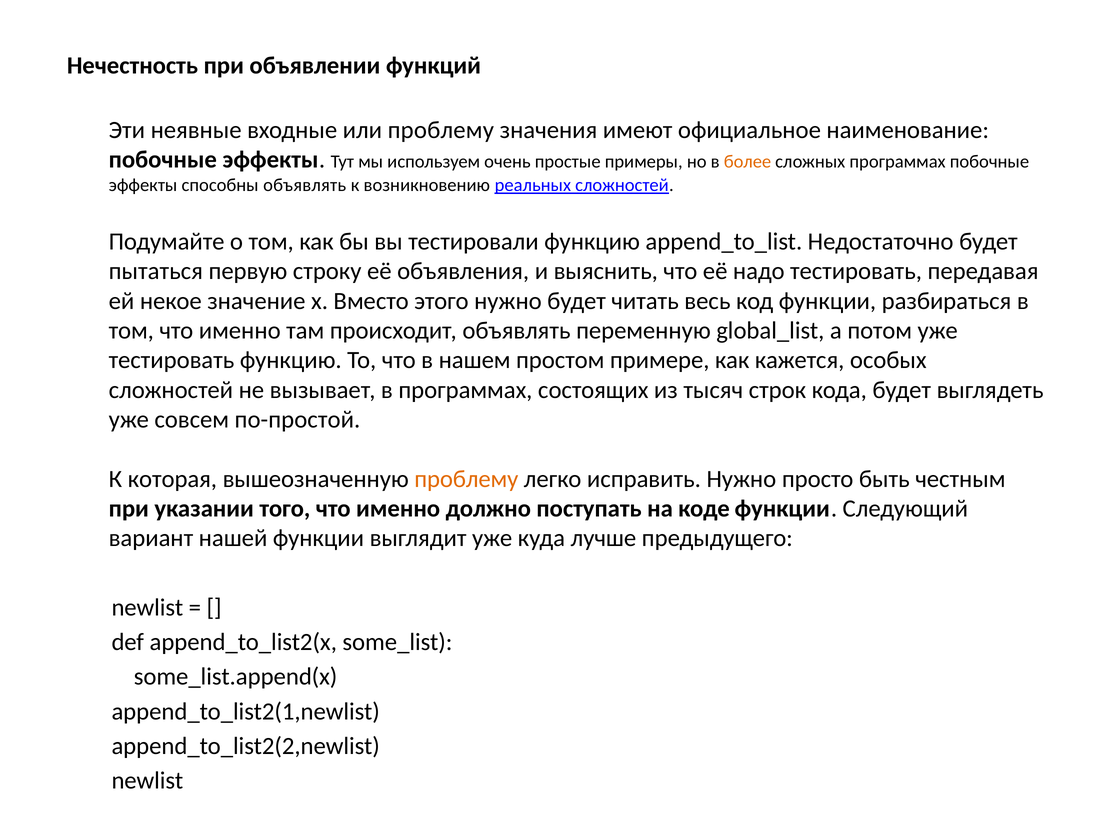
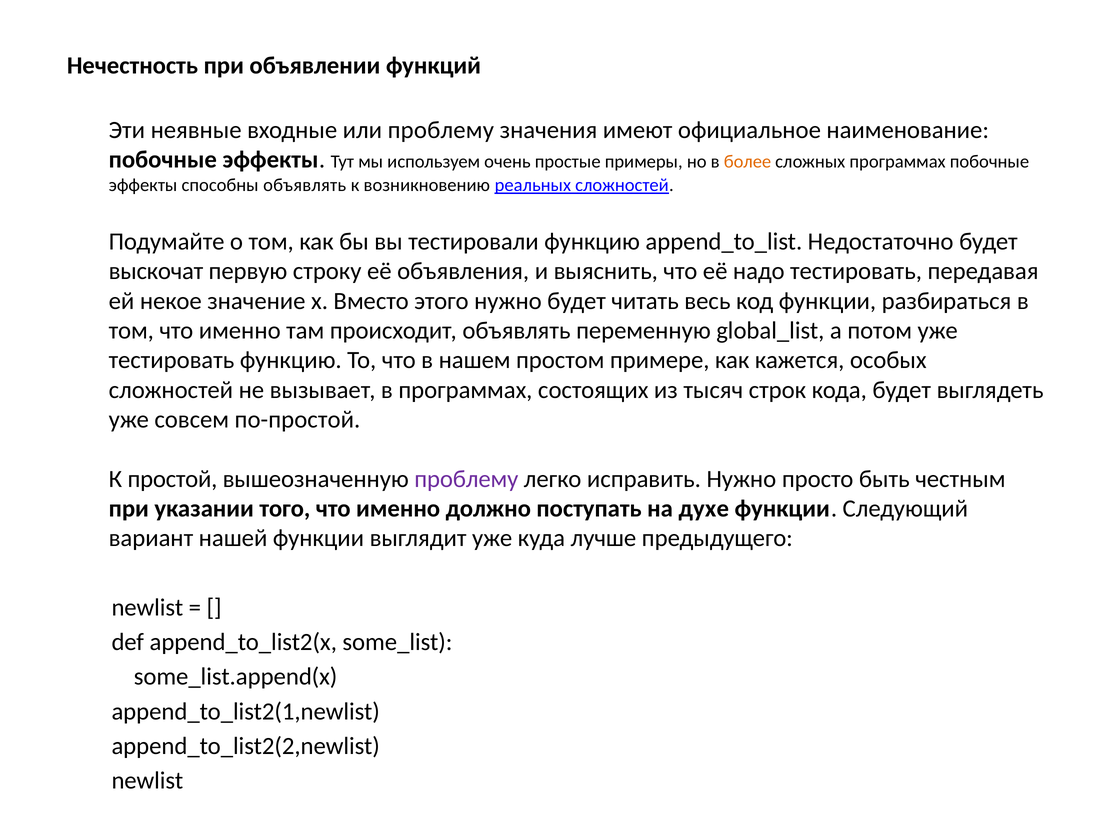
пытаться: пытаться -> выскочат
которая: которая -> простой
проблему at (466, 479) colour: orange -> purple
коде: коде -> духе
